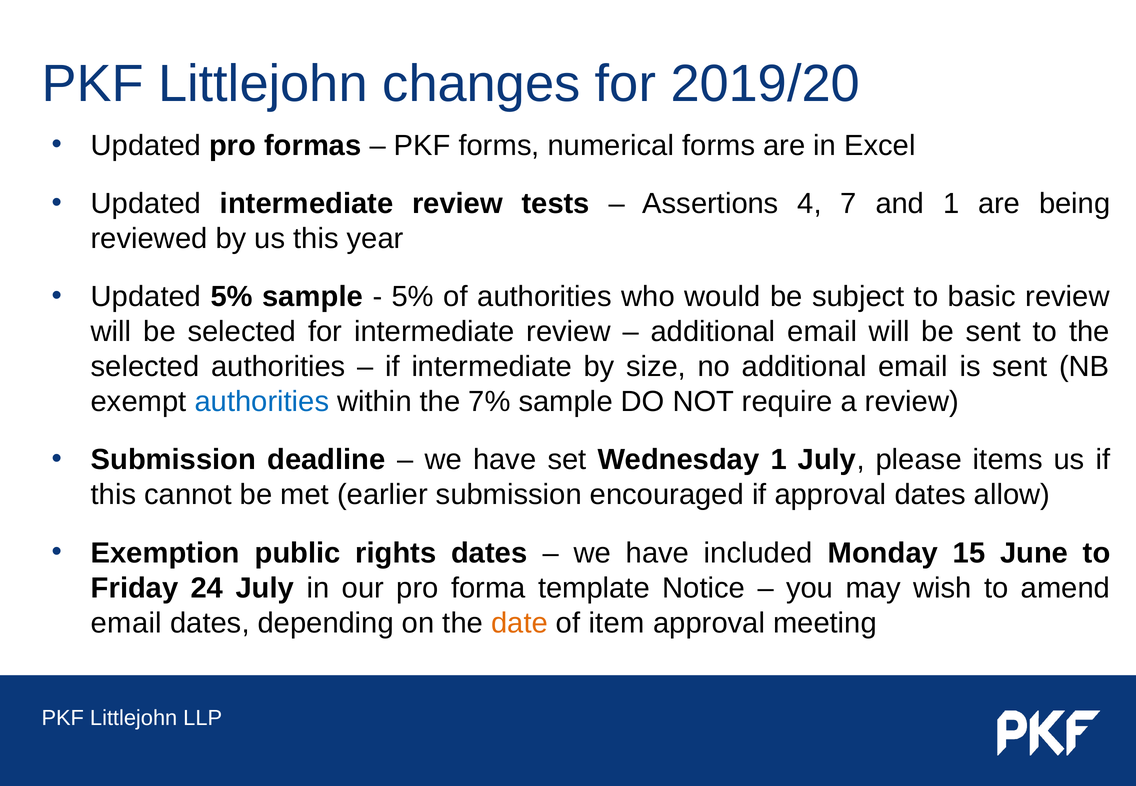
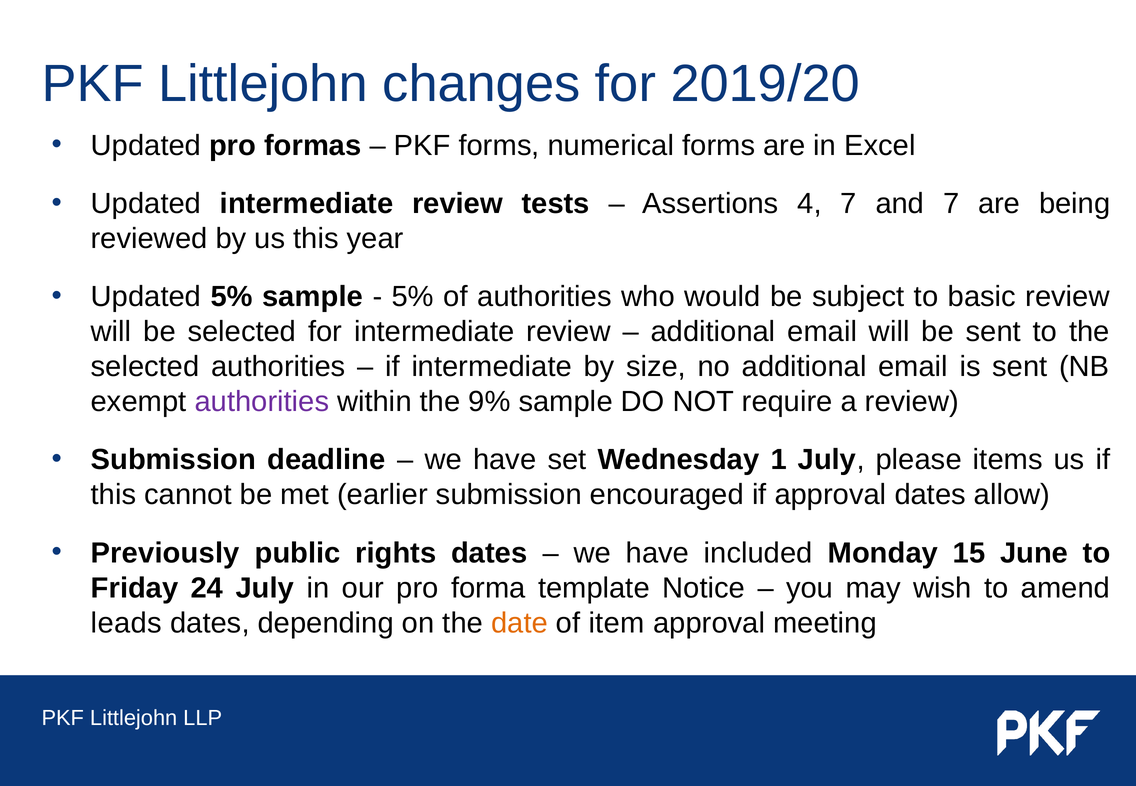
and 1: 1 -> 7
authorities at (262, 402) colour: blue -> purple
7%: 7% -> 9%
Exemption: Exemption -> Previously
email at (126, 623): email -> leads
